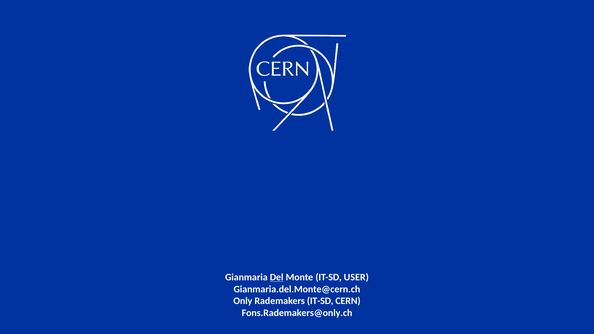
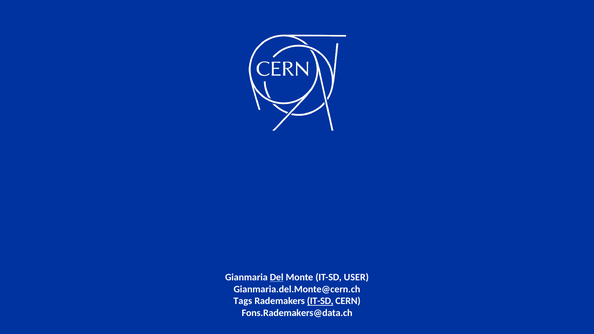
Only: Only -> Tags
IT-SD at (320, 301) underline: none -> present
Fons.Rademakers@only.ch: Fons.Rademakers@only.ch -> Fons.Rademakers@data.ch
